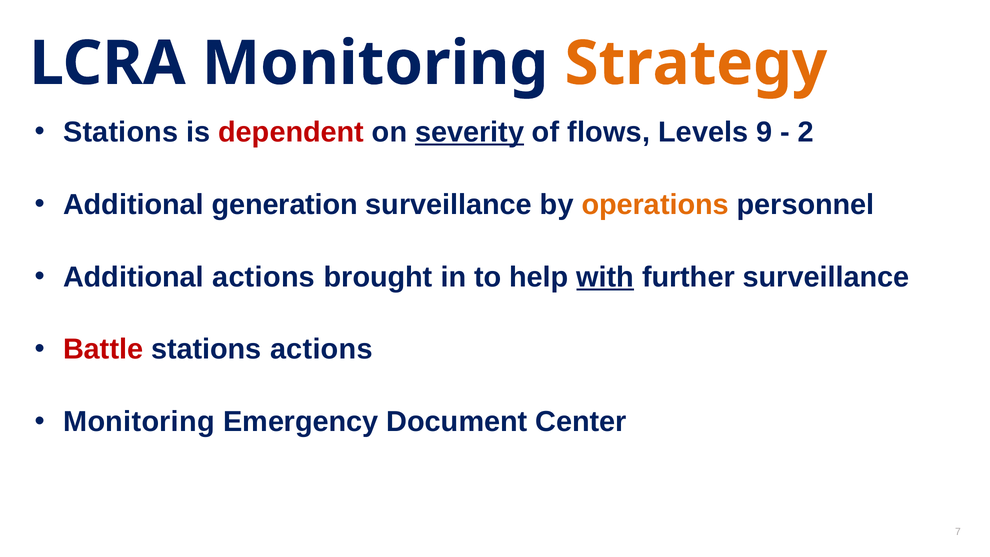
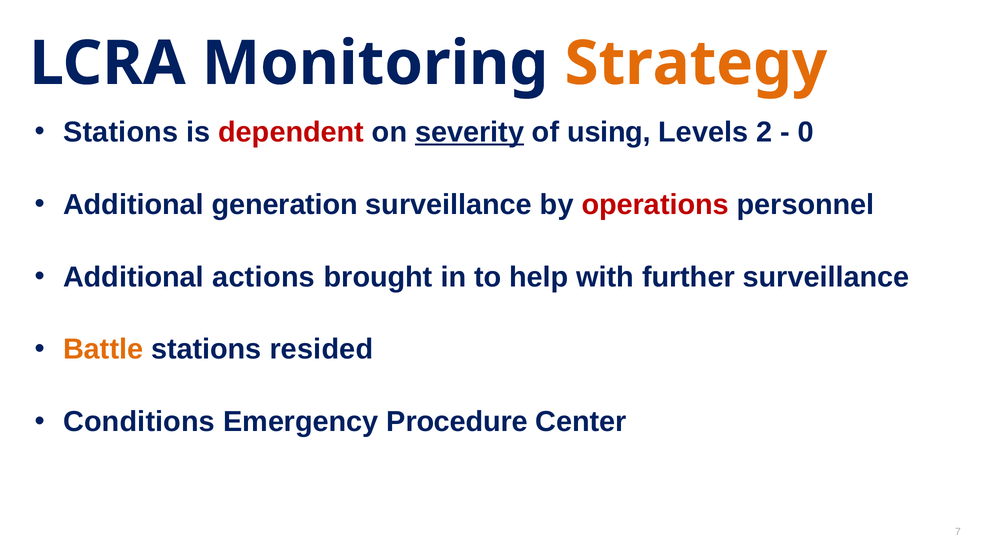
flows: flows -> using
9: 9 -> 2
2: 2 -> 0
operations colour: orange -> red
with underline: present -> none
Battle colour: red -> orange
stations actions: actions -> resided
Monitoring at (139, 422): Monitoring -> Conditions
Document: Document -> Procedure
